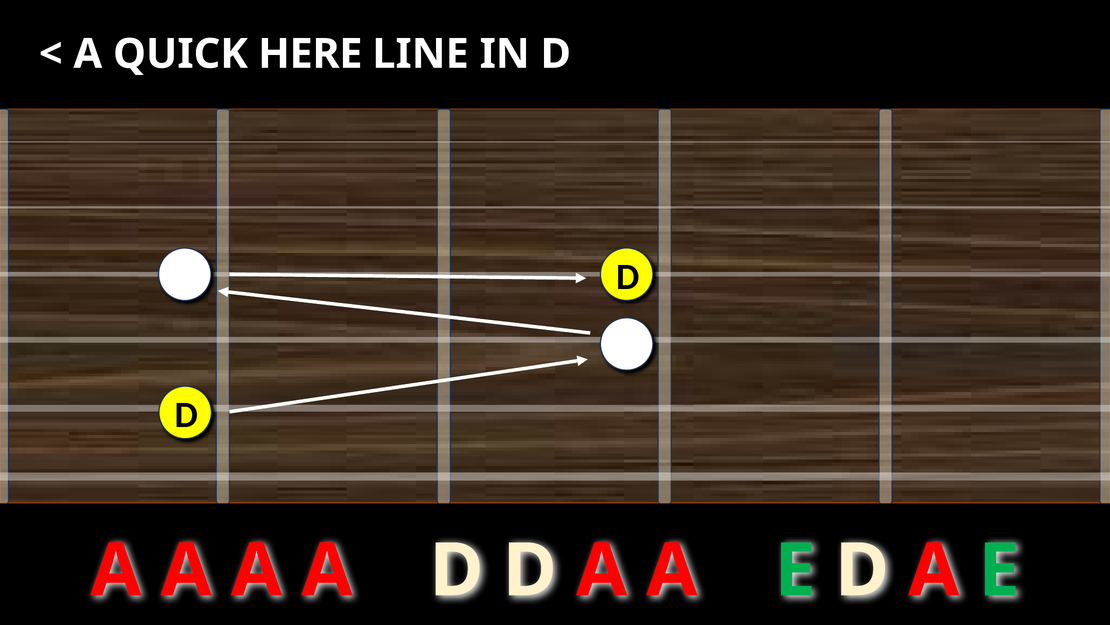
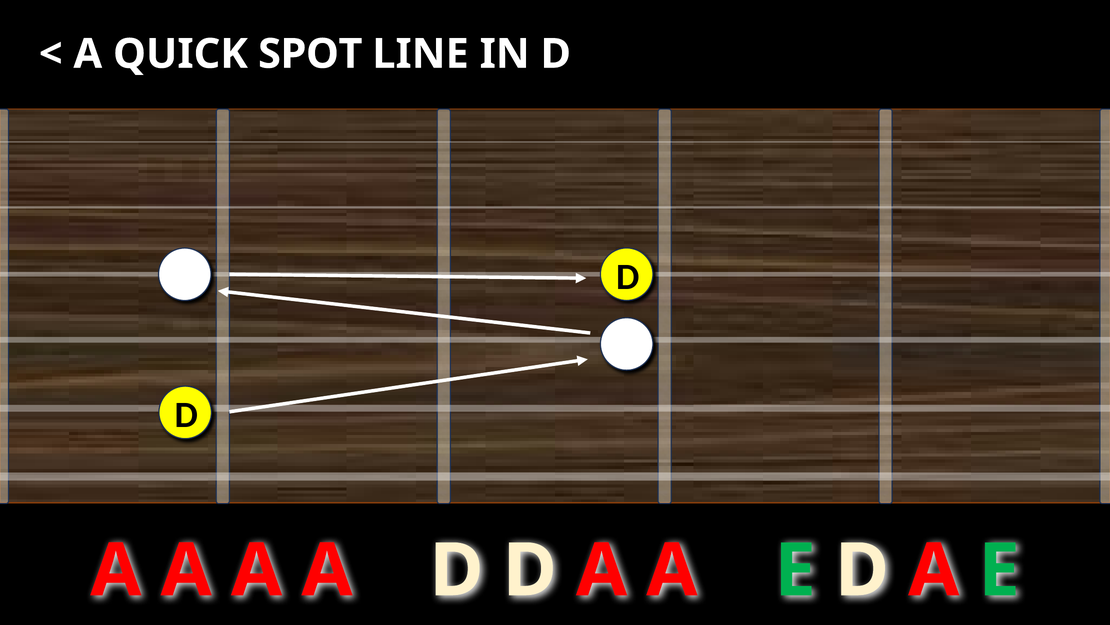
HERE: HERE -> SPOT
